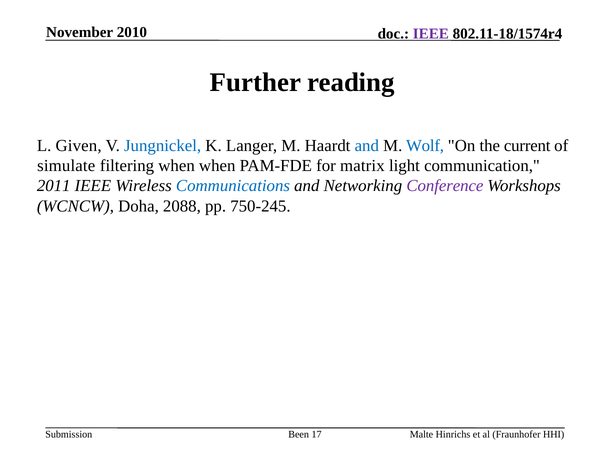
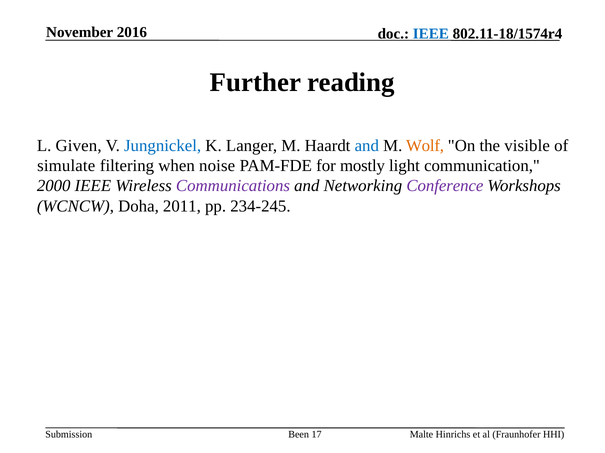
2010: 2010 -> 2016
IEEE at (431, 34) colour: purple -> blue
Wolf colour: blue -> orange
current: current -> visible
when when: when -> noise
matrix: matrix -> mostly
2011: 2011 -> 2000
Communications colour: blue -> purple
2088: 2088 -> 2011
750-245: 750-245 -> 234-245
